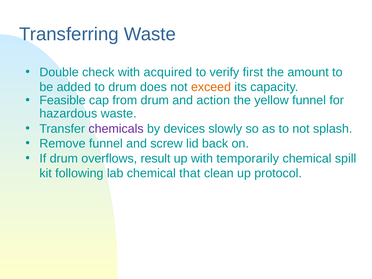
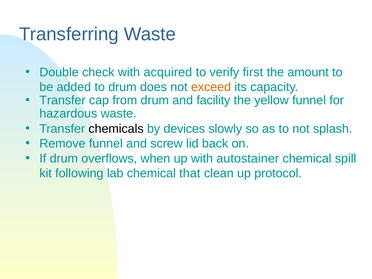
Feasible at (63, 100): Feasible -> Transfer
action: action -> facility
chemicals colour: purple -> black
result: result -> when
temporarily: temporarily -> autostainer
